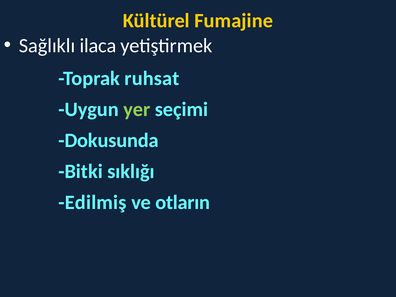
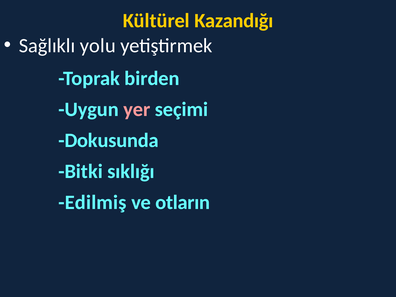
Fumajine: Fumajine -> Kazandığı
ilaca: ilaca -> yolu
ruhsat: ruhsat -> birden
yer colour: light green -> pink
